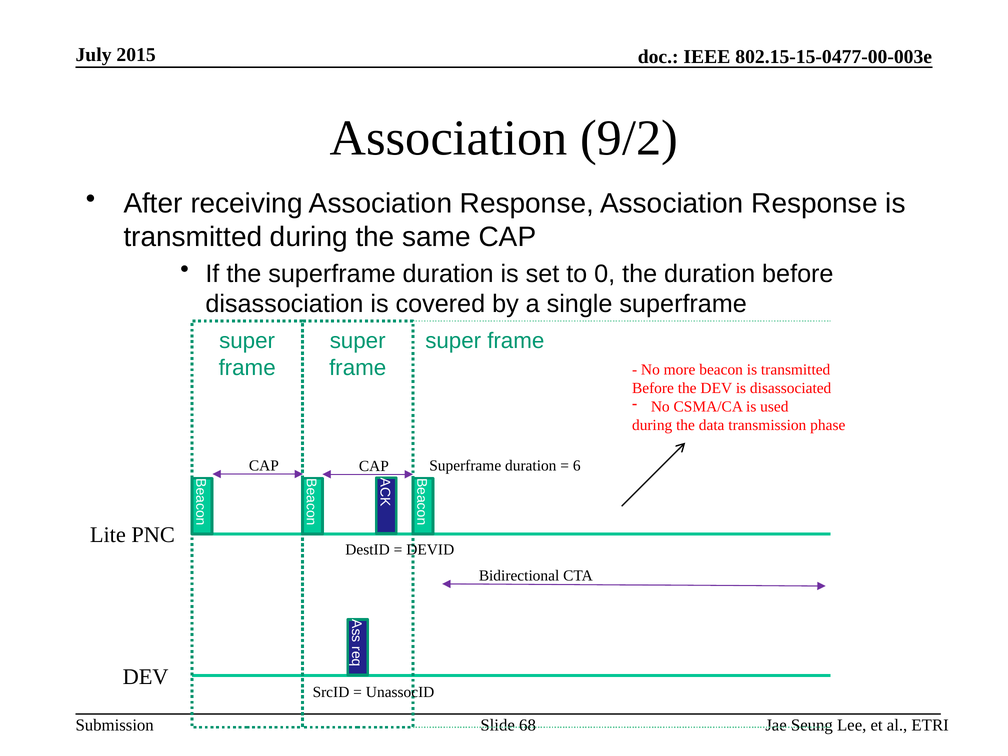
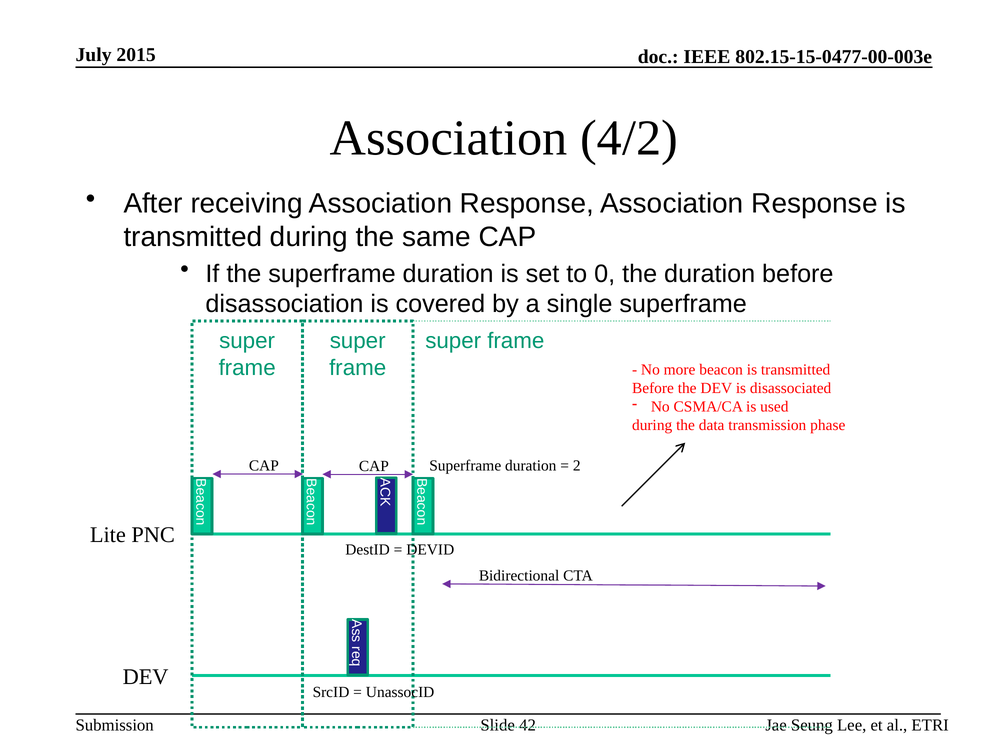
9/2: 9/2 -> 4/2
6: 6 -> 2
68: 68 -> 42
